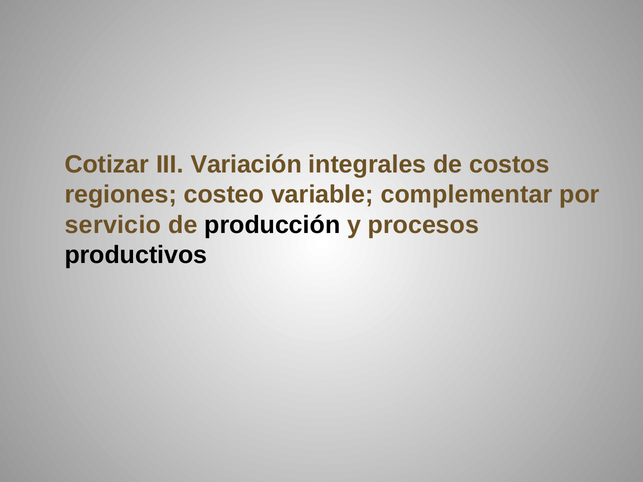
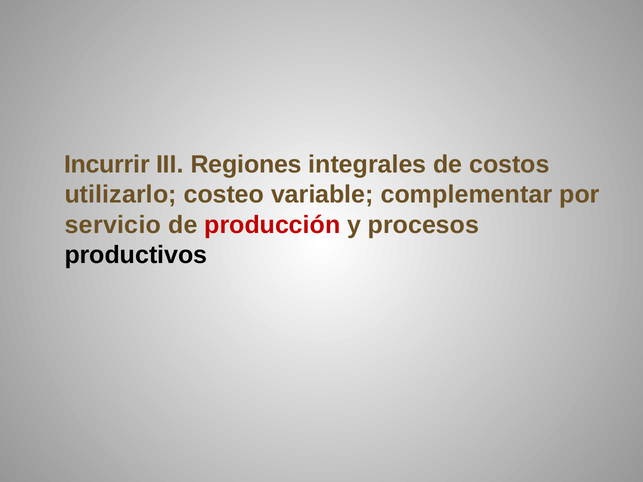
Cotizar: Cotizar -> Incurrir
Variación: Variación -> Regiones
regiones: regiones -> utilizarlo
producción colour: black -> red
